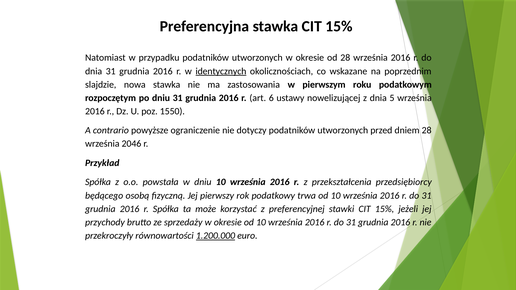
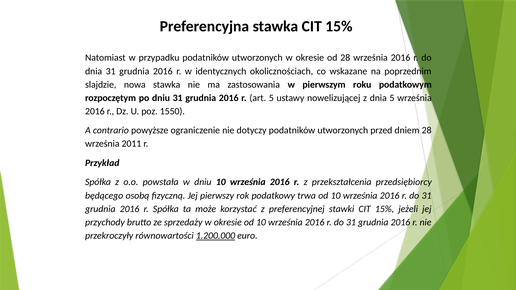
identycznych underline: present -> none
art 6: 6 -> 5
2046: 2046 -> 2011
